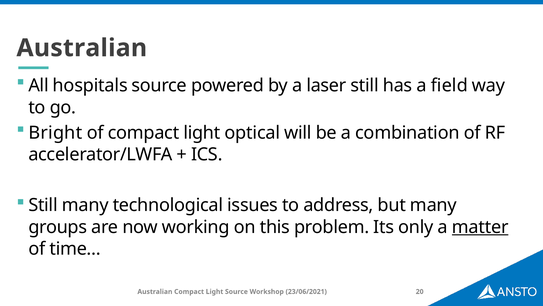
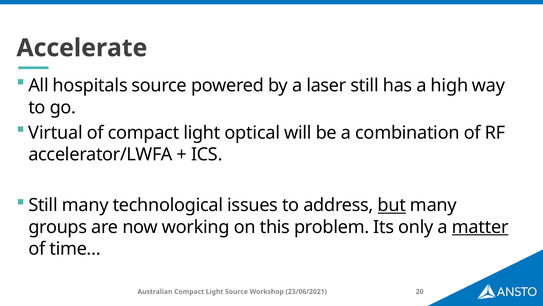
Australian at (82, 48): Australian -> Accelerate
field: field -> high
Bright: Bright -> Virtual
but underline: none -> present
